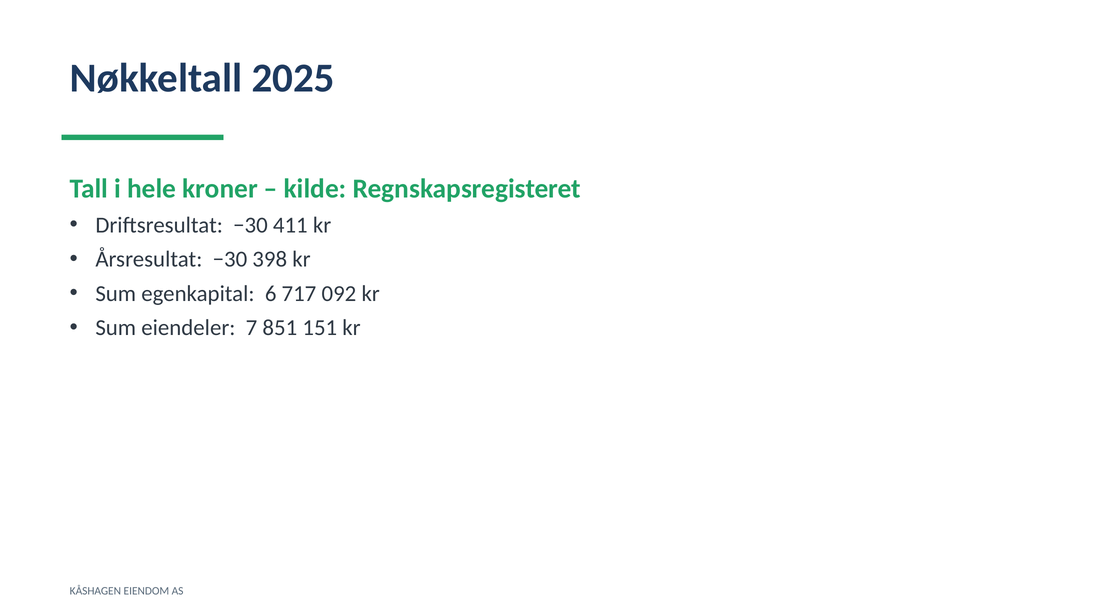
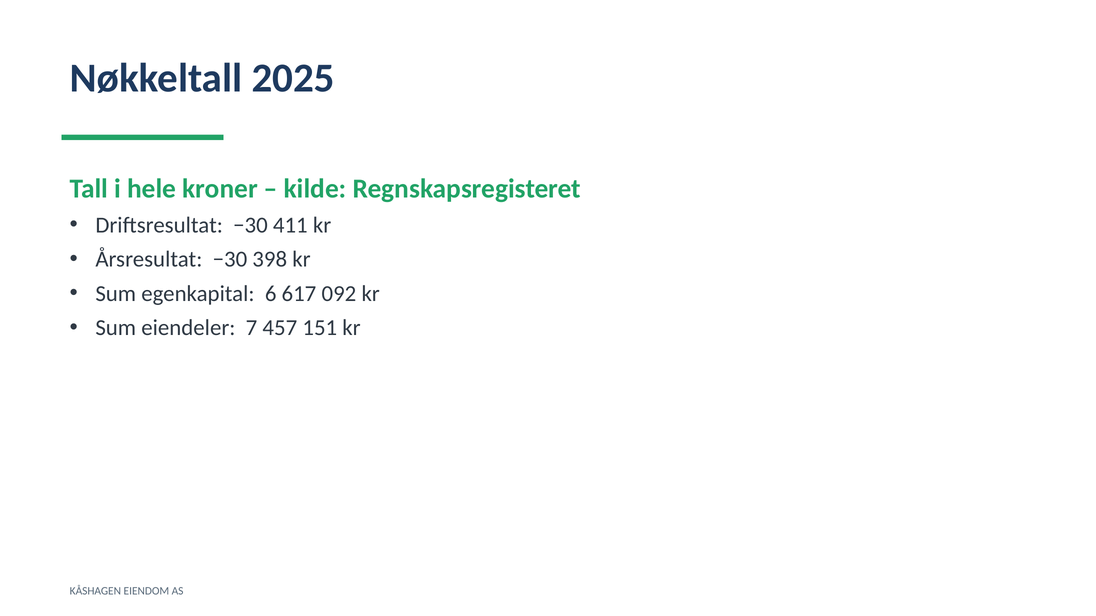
717: 717 -> 617
851: 851 -> 457
